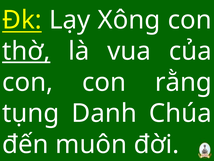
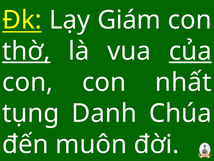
Xông: Xông -> Giám
của underline: none -> present
rằng: rằng -> nhất
